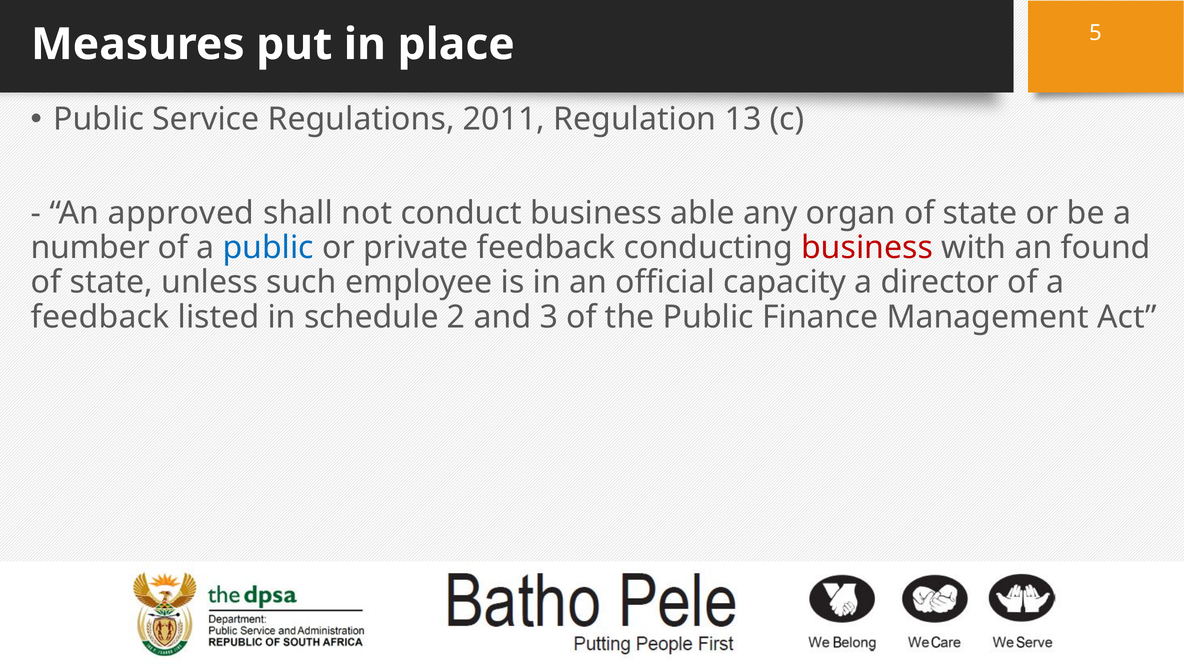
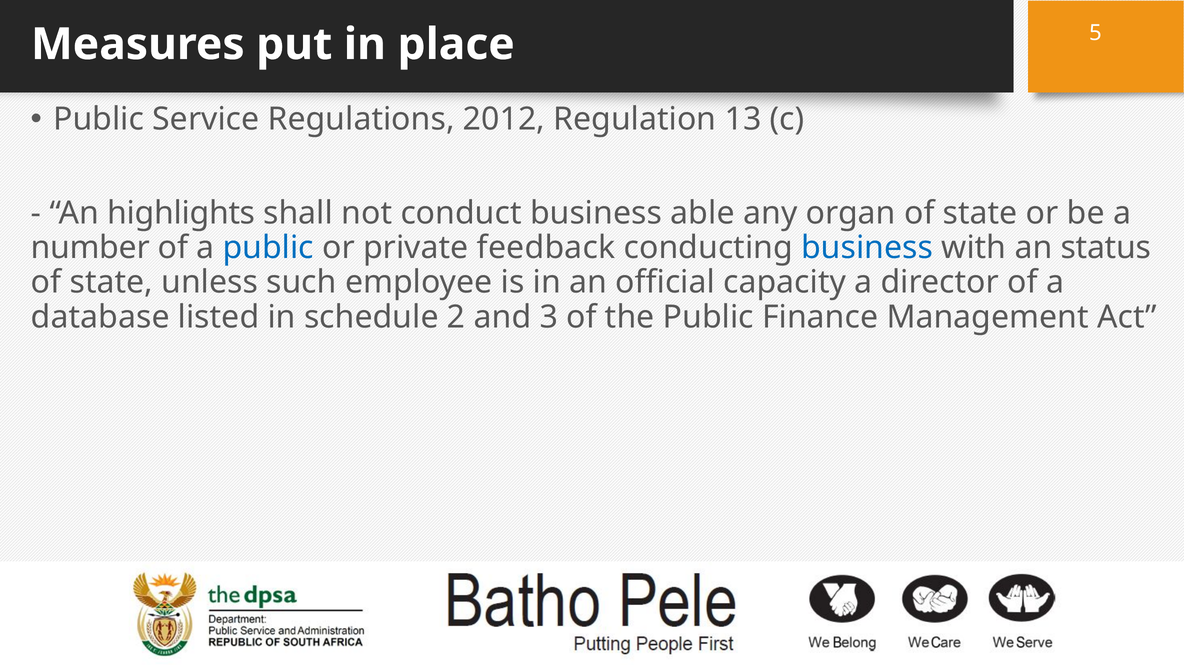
2011: 2011 -> 2012
approved: approved -> highlights
business at (867, 248) colour: red -> blue
found: found -> status
feedback at (100, 317): feedback -> database
